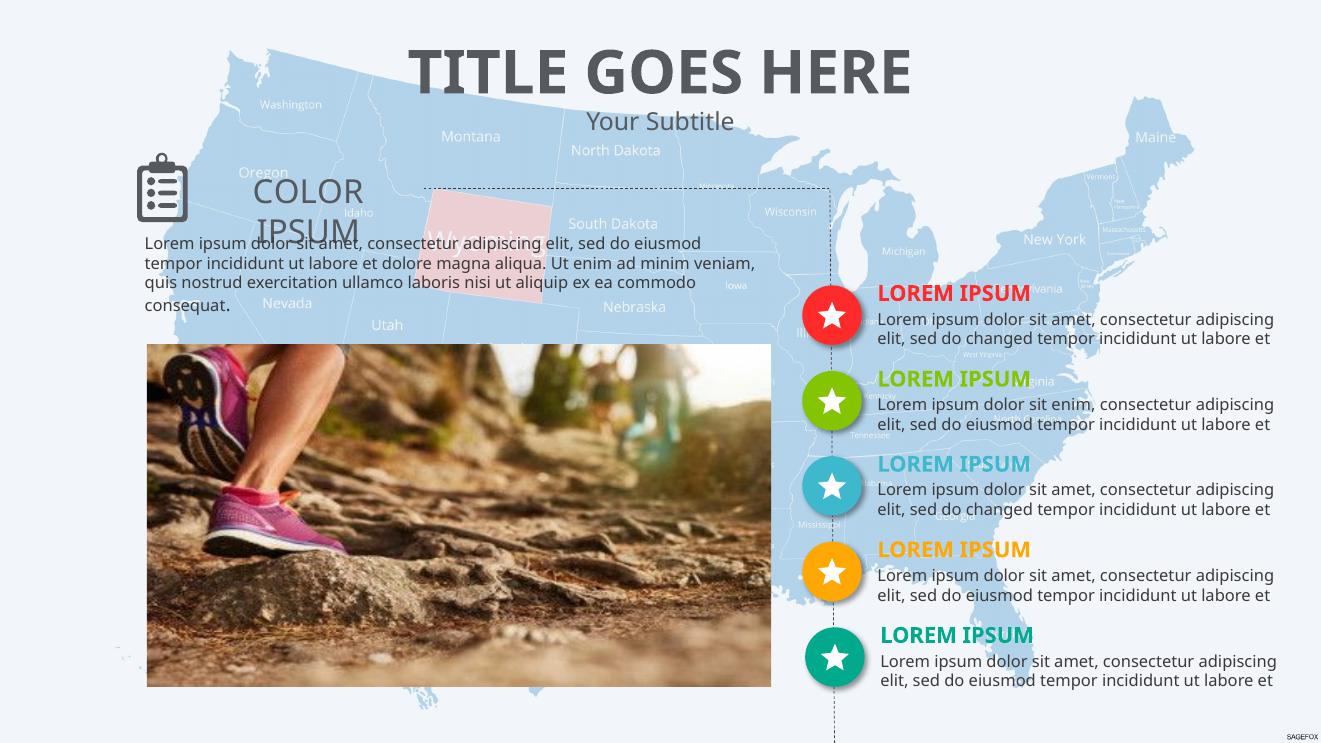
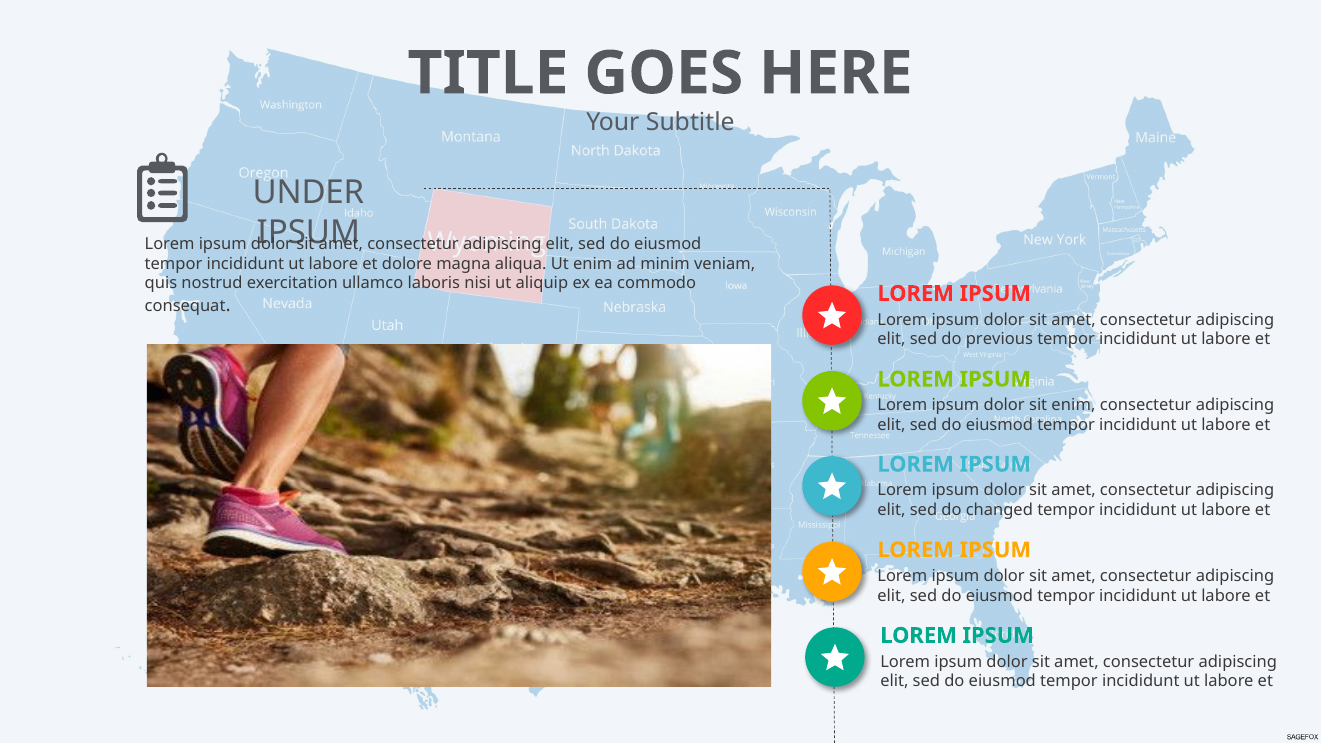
COLOR: COLOR -> UNDER
changed at (999, 340): changed -> previous
